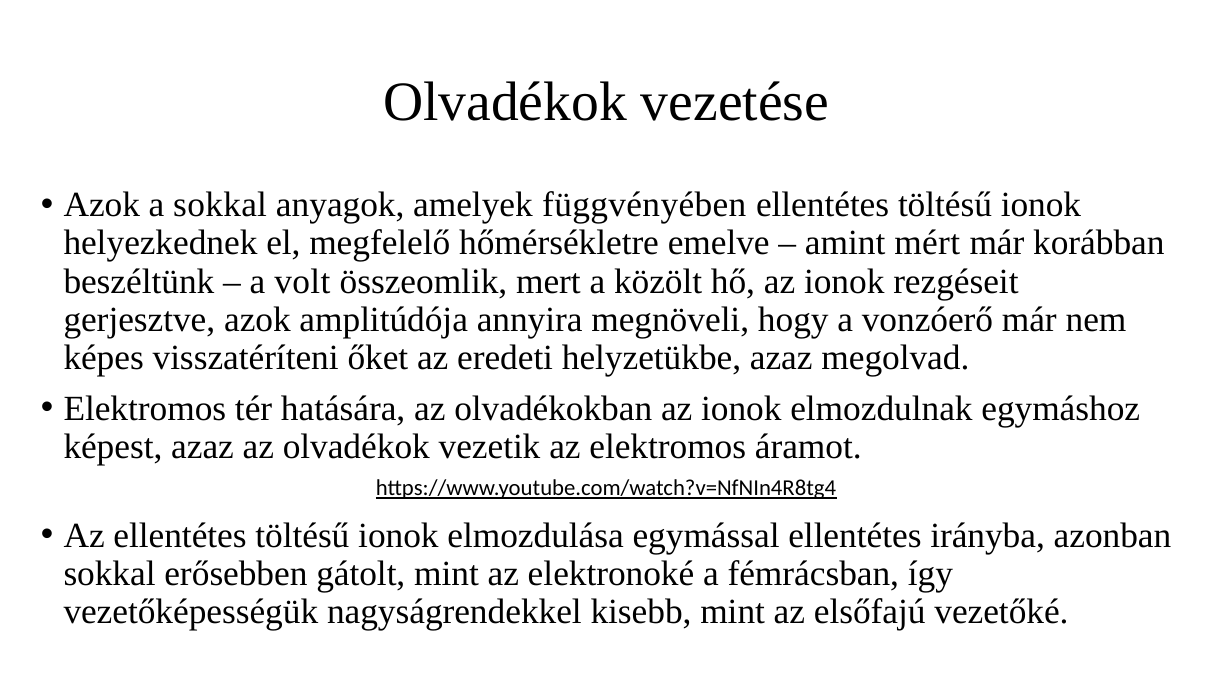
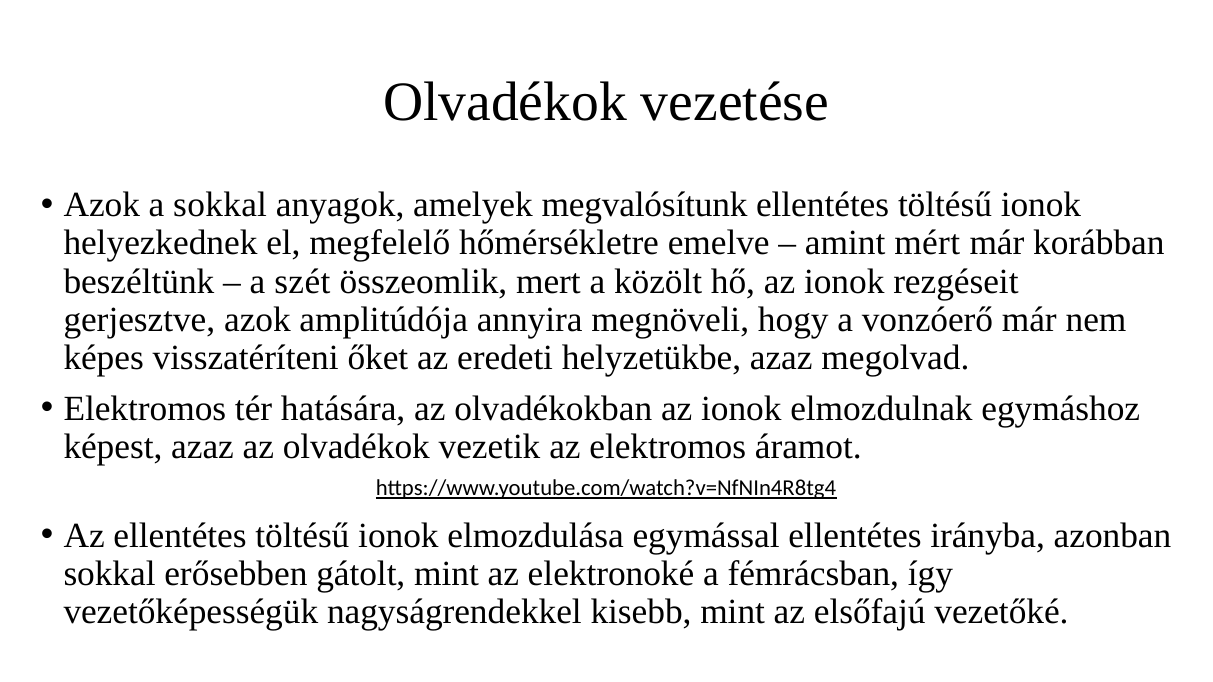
függvényében: függvényében -> megvalósítunk
volt: volt -> szét
